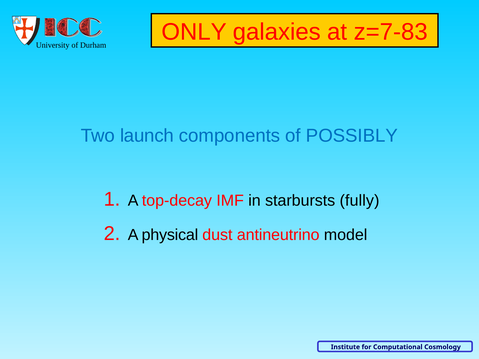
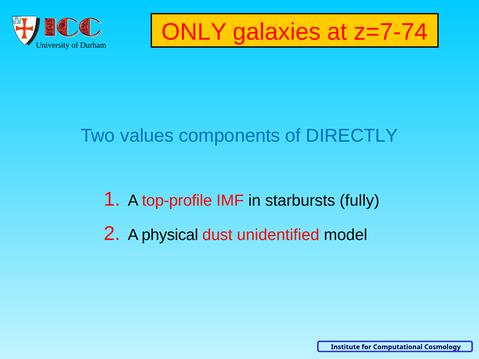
z=7-83: z=7-83 -> z=7-74
launch: launch -> values
POSSIBLY: POSSIBLY -> DIRECTLY
top-decay: top-decay -> top-profile
antineutrino: antineutrino -> unidentified
